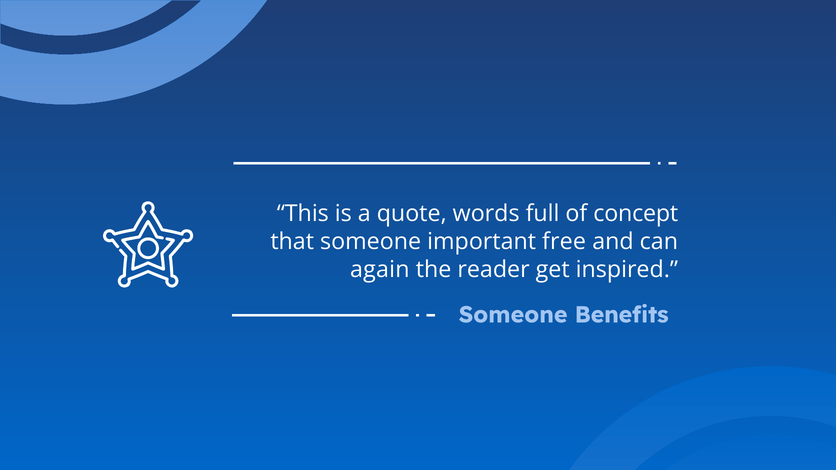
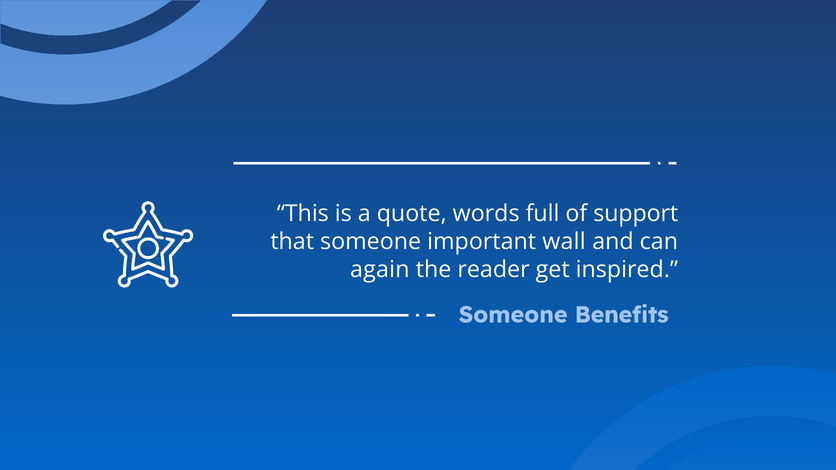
concept: concept -> support
free: free -> wall
